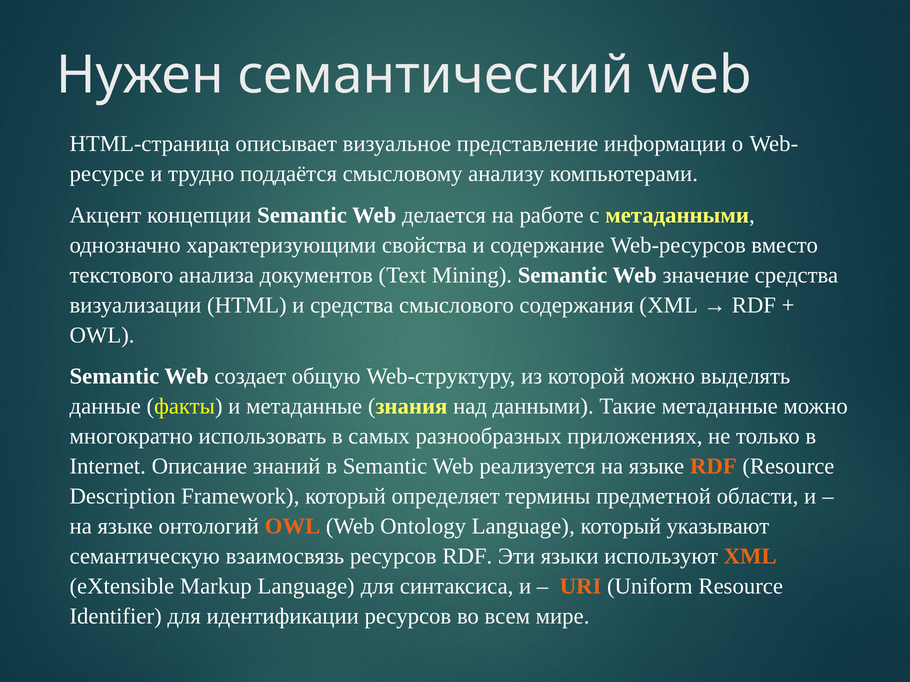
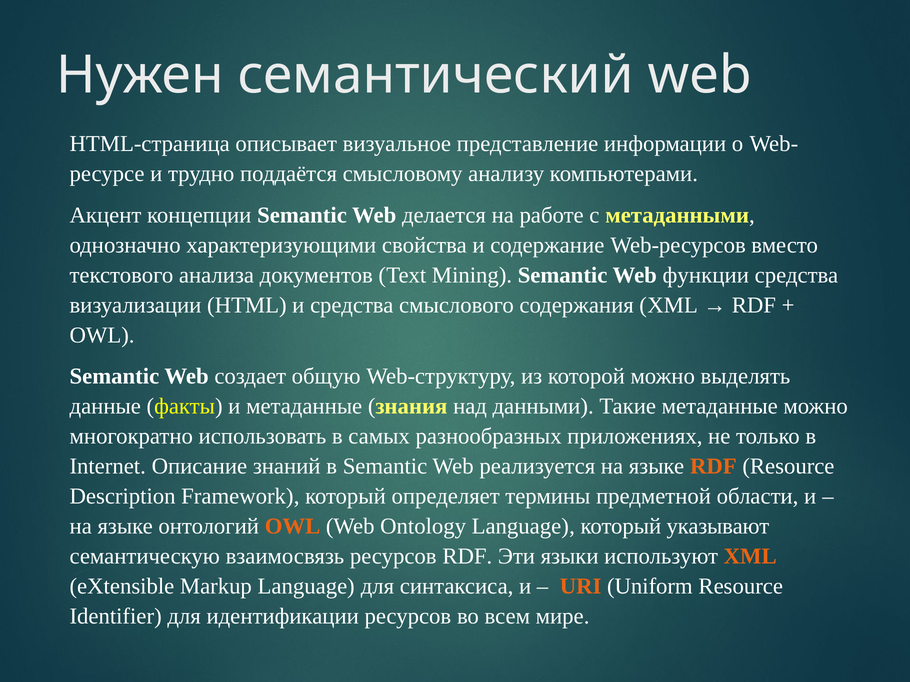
значение: значение -> функции
